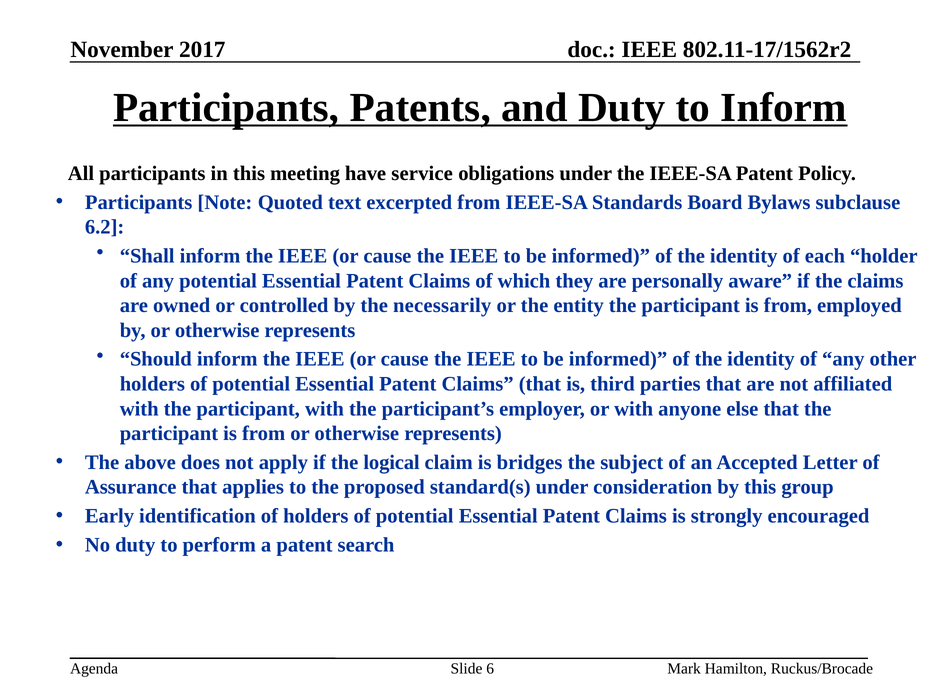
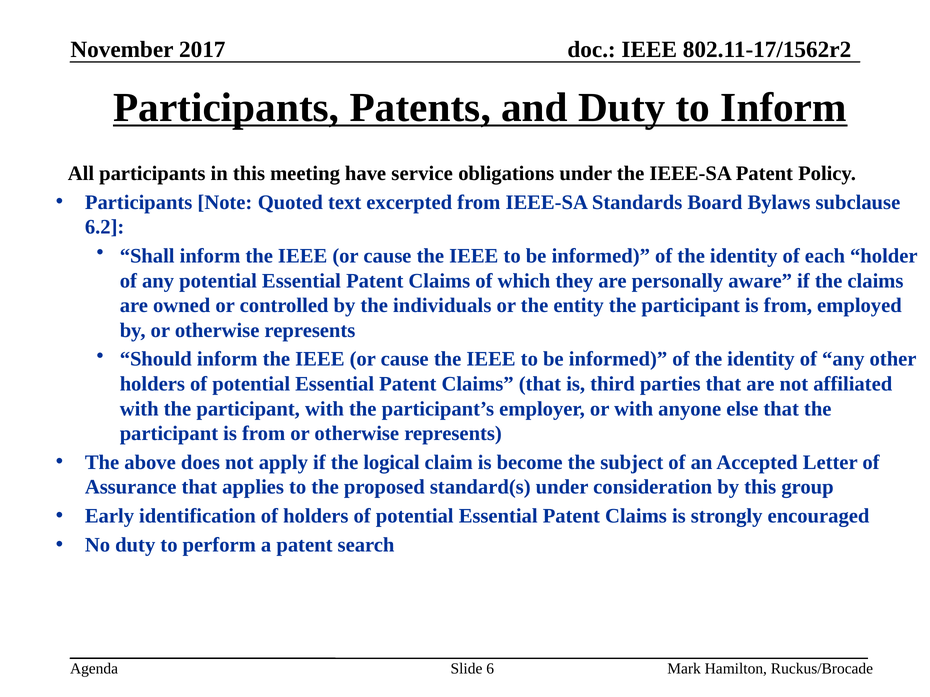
necessarily: necessarily -> individuals
bridges: bridges -> become
